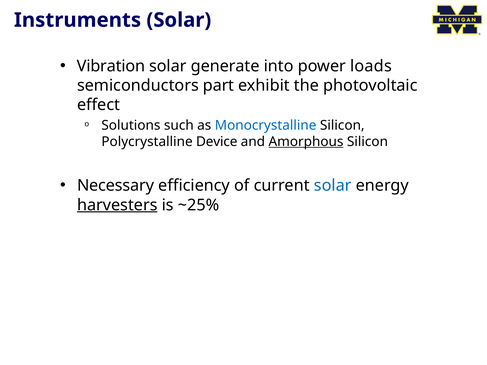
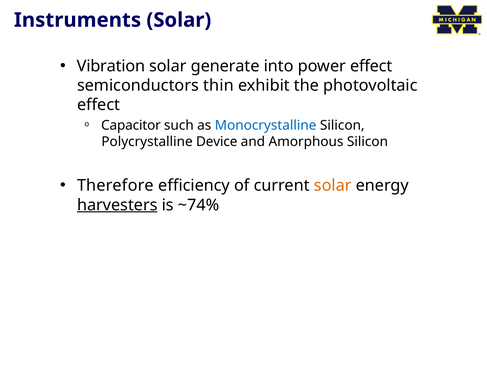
power loads: loads -> effect
part: part -> thin
Solutions: Solutions -> Capacitor
Amorphous underline: present -> none
Necessary: Necessary -> Therefore
solar at (333, 186) colour: blue -> orange
~25%: ~25% -> ~74%
